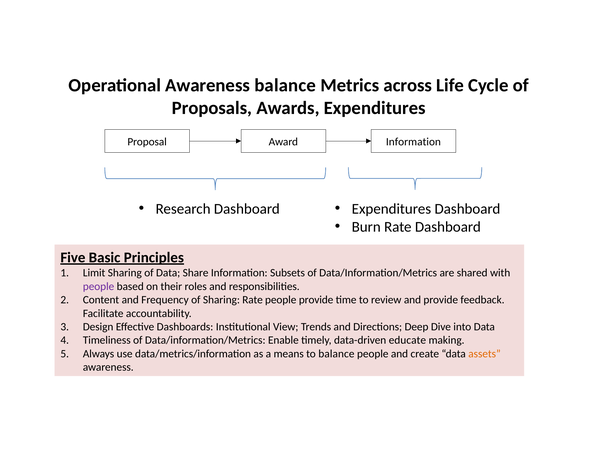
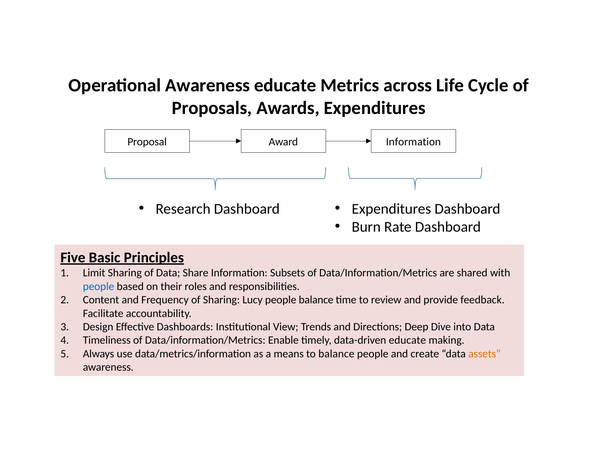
Awareness balance: balance -> educate
people at (99, 287) colour: purple -> blue
Sharing Rate: Rate -> Lucy
people provide: provide -> balance
